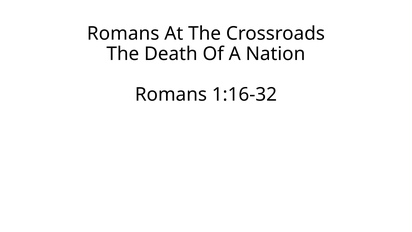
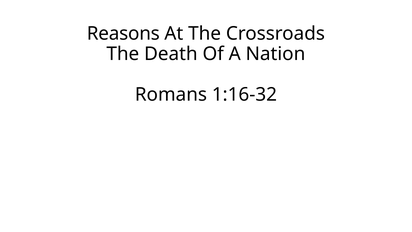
Romans at (123, 33): Romans -> Reasons
